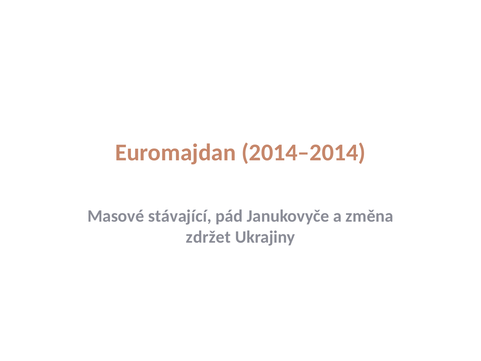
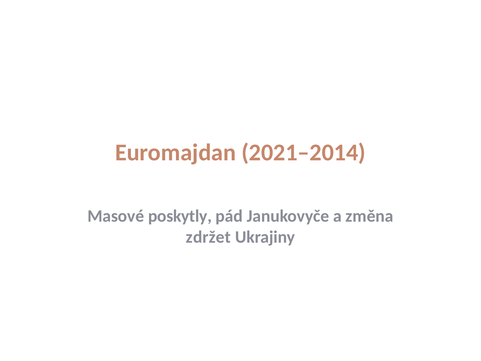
2014–2014: 2014–2014 -> 2021–2014
stávající: stávající -> poskytly
